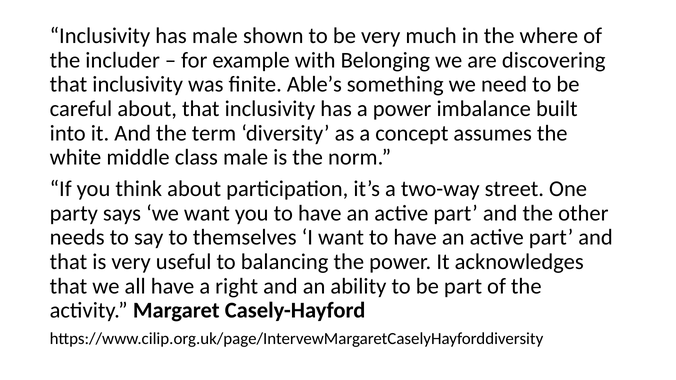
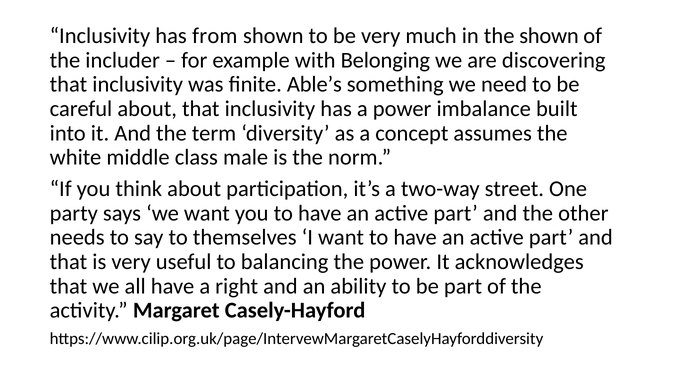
has male: male -> from
the where: where -> shown
